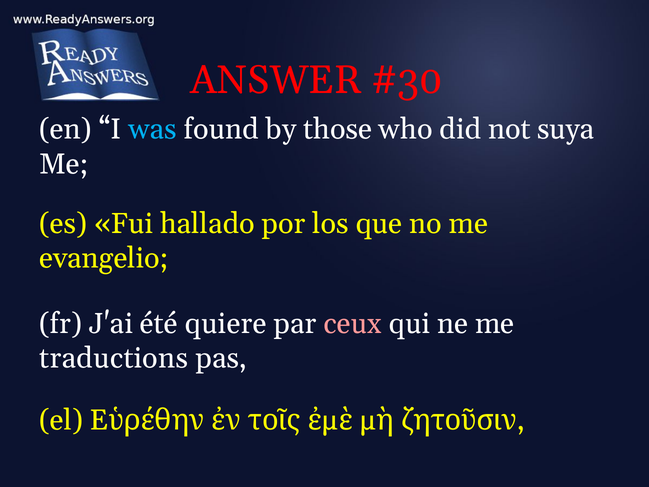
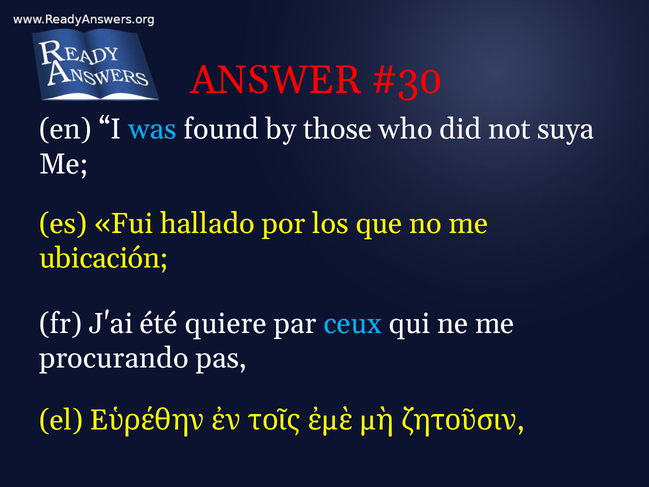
evangelio: evangelio -> ubicación
ceux colour: pink -> light blue
traductions: traductions -> procurando
